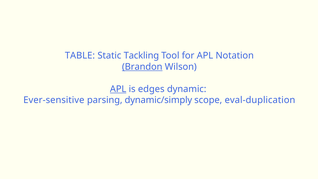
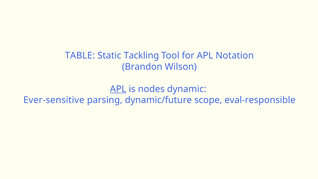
Brandon underline: present -> none
edges: edges -> nodes
dynamic/simply: dynamic/simply -> dynamic/future
eval-duplication: eval-duplication -> eval-responsible
